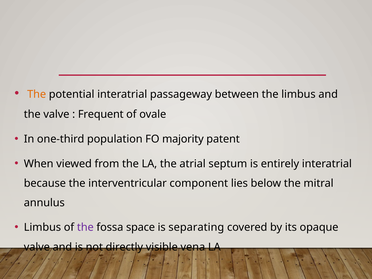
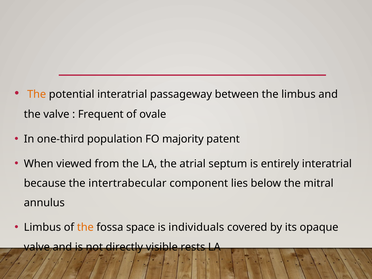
interventricular: interventricular -> intertrabecular
the at (85, 227) colour: purple -> orange
separating: separating -> individuals
vena: vena -> rests
